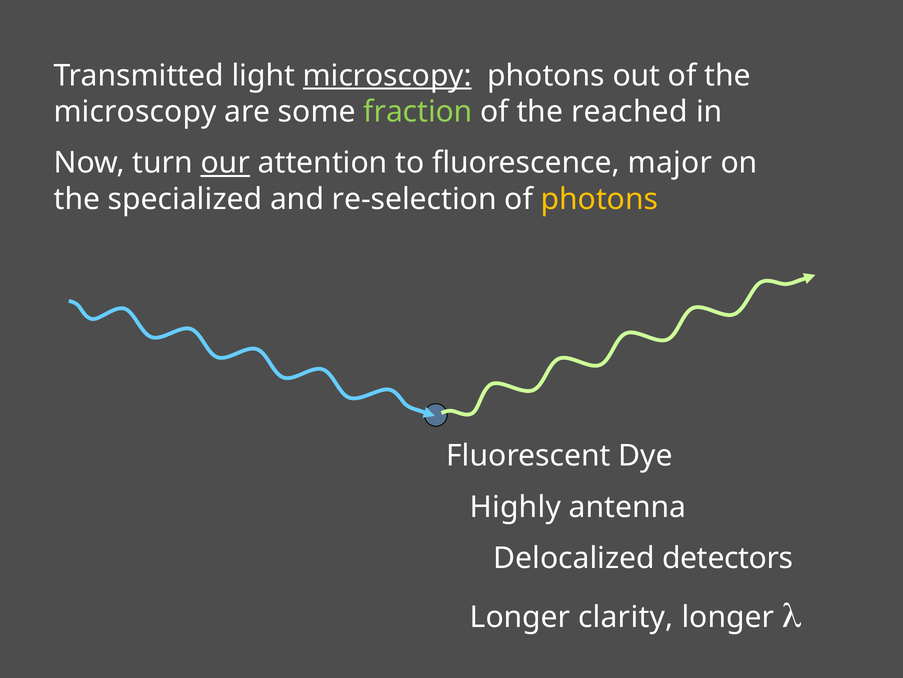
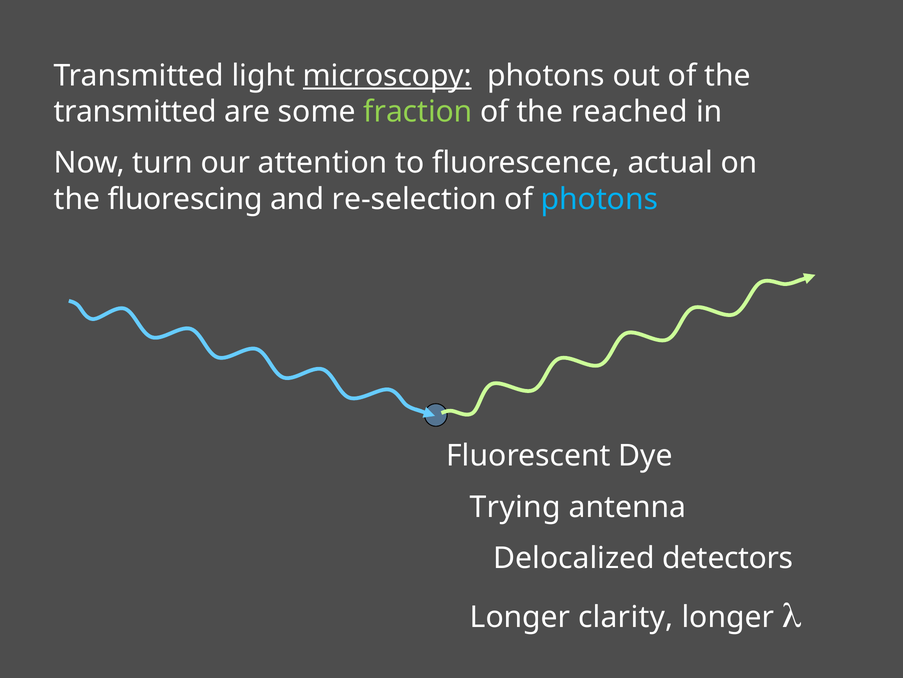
microscopy at (135, 112): microscopy -> transmitted
our underline: present -> none
major: major -> actual
specialized: specialized -> fluorescing
photons at (600, 199) colour: yellow -> light blue
Highly: Highly -> Trying
